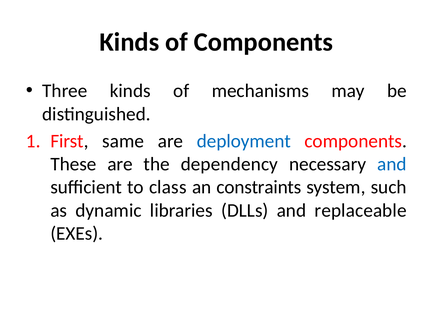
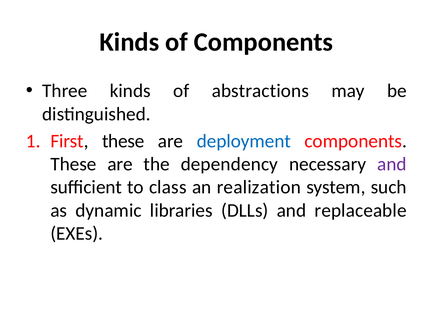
mechanisms: mechanisms -> abstractions
First same: same -> these
and at (392, 164) colour: blue -> purple
constraints: constraints -> realization
